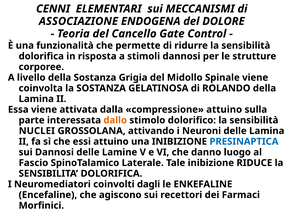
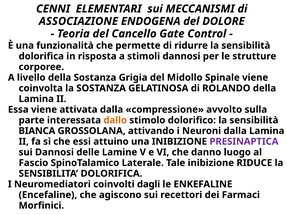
compressione attuino: attuino -> avvolto
NUCLEI: NUCLEI -> BIANCA
Neuroni delle: delle -> dalla
PRESINAPTICA colour: blue -> purple
